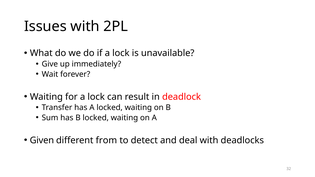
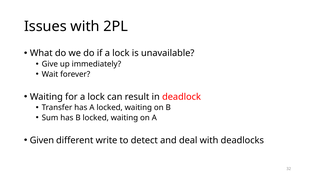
from: from -> write
